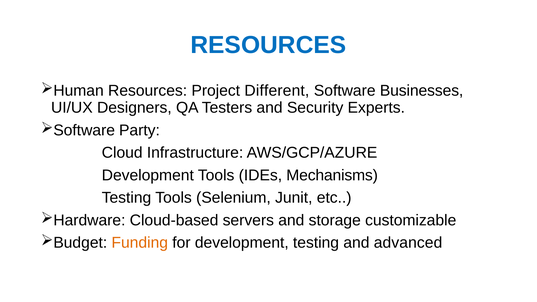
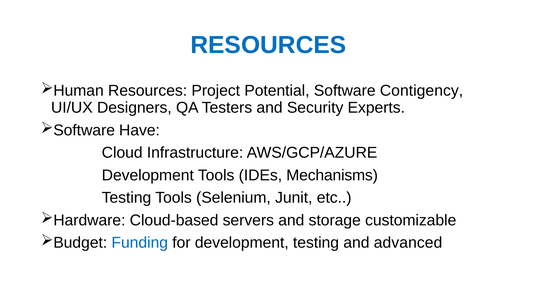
Different: Different -> Potential
Businesses: Businesses -> Contigency
Party: Party -> Have
Funding colour: orange -> blue
